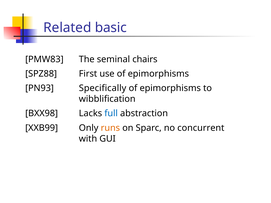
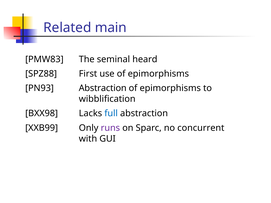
basic: basic -> main
chairs: chairs -> heard
PN93 Specifically: Specifically -> Abstraction
runs colour: orange -> purple
